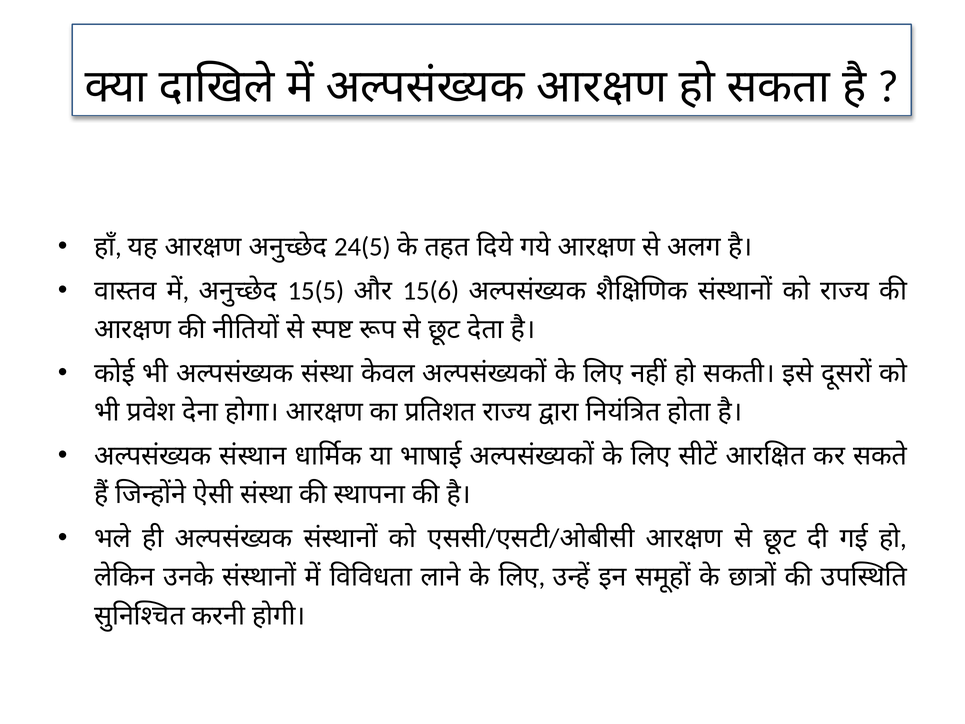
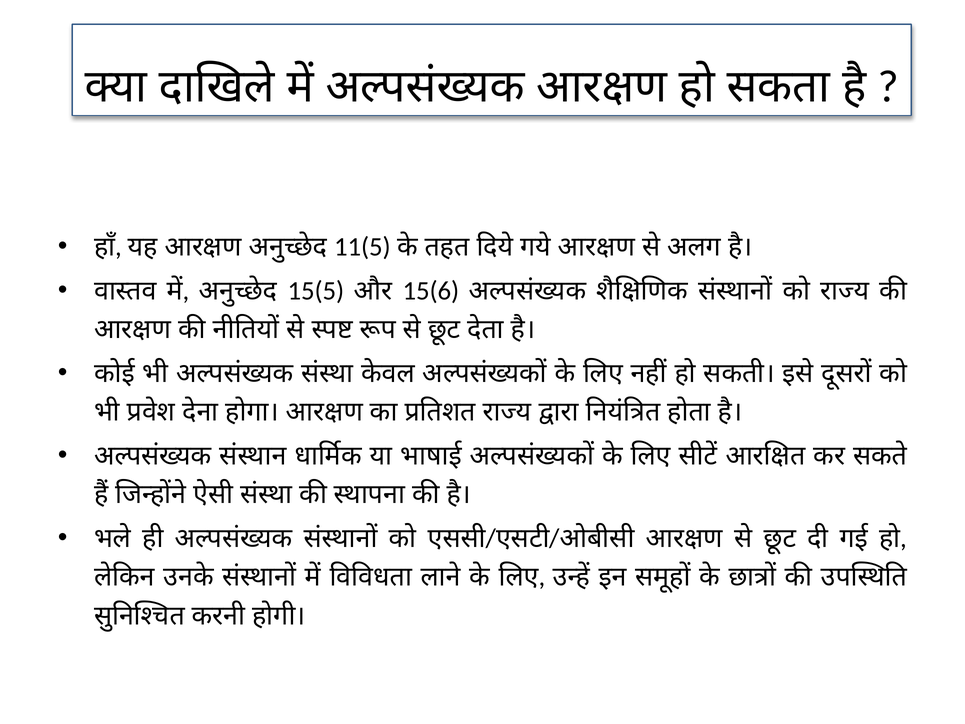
24(5: 24(5 -> 11(5
